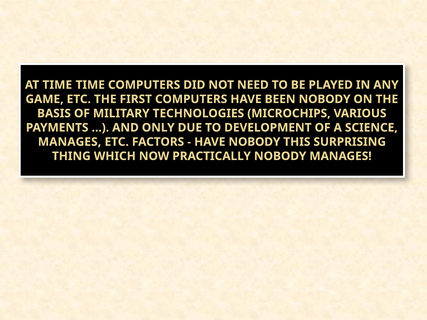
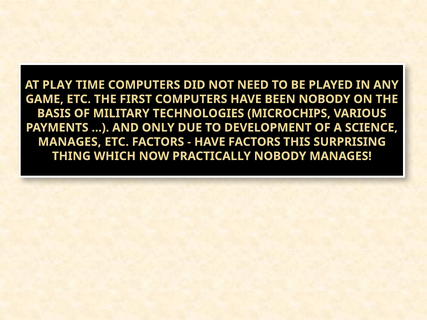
AT TIME: TIME -> PLAY
HAVE NOBODY: NOBODY -> FACTORS
